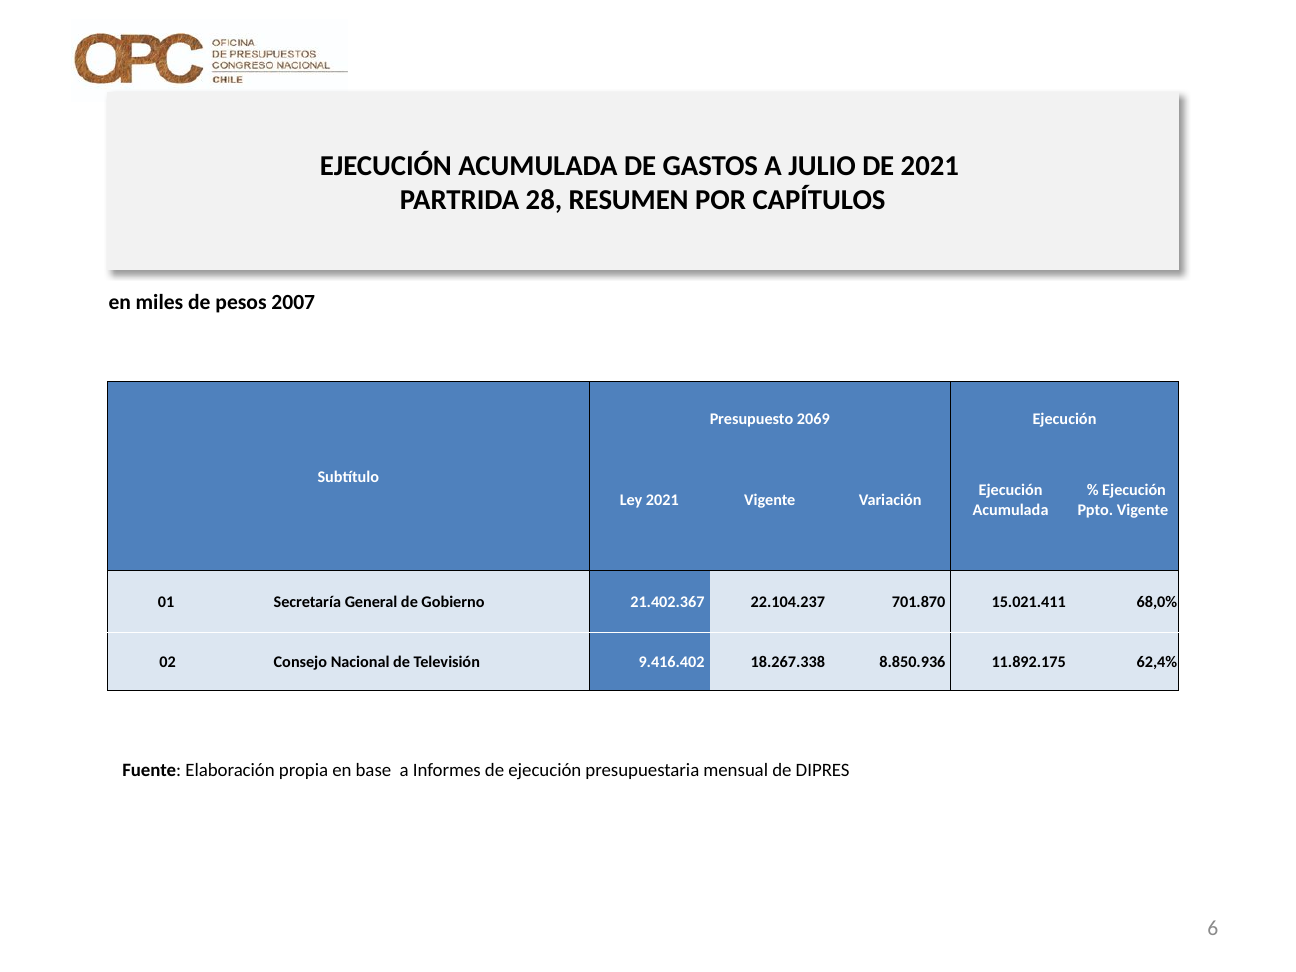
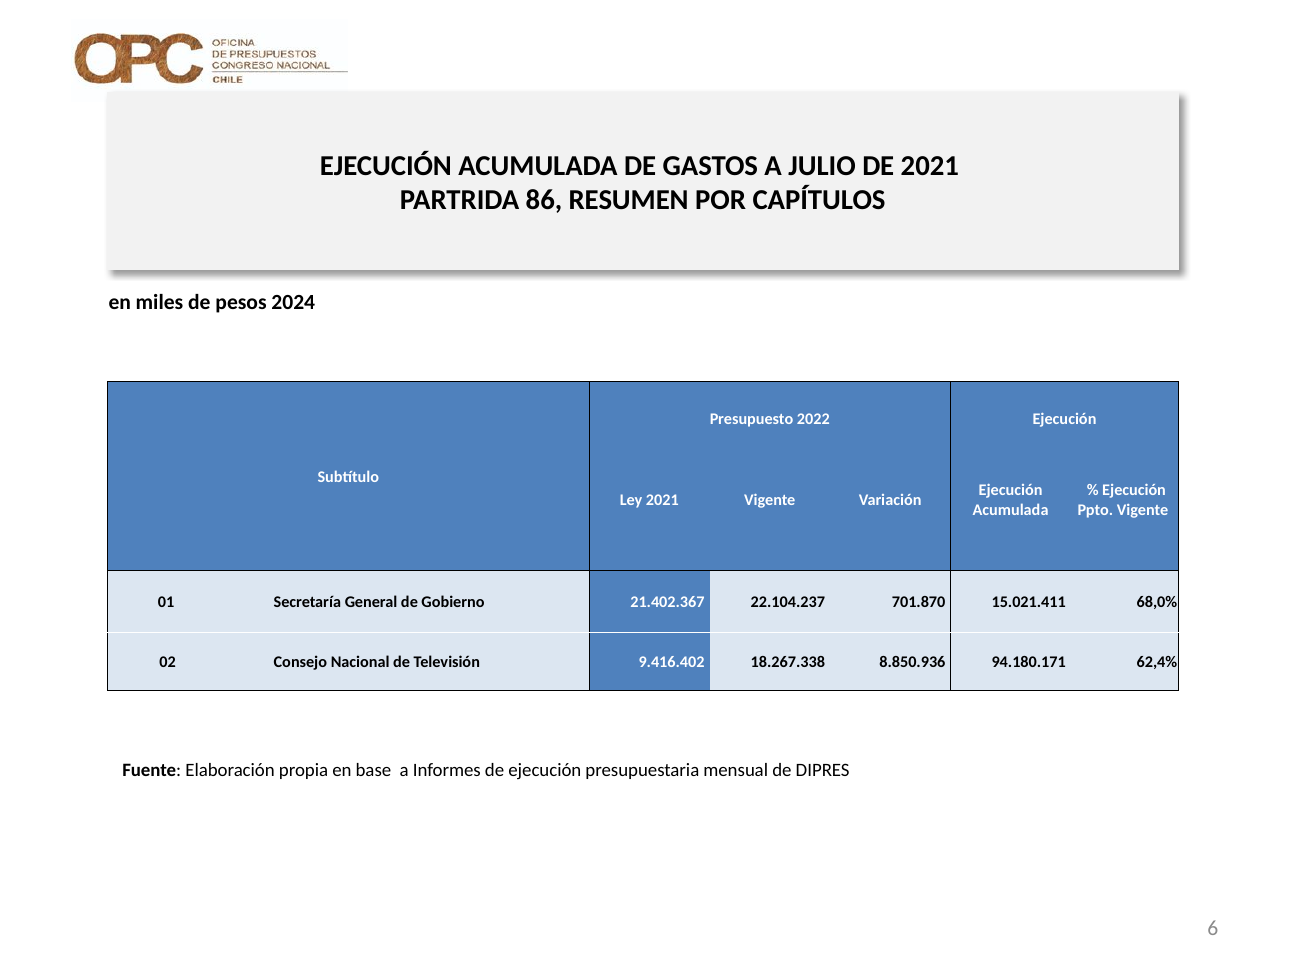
28: 28 -> 86
2007: 2007 -> 2024
2069: 2069 -> 2022
11.892.175: 11.892.175 -> 94.180.171
